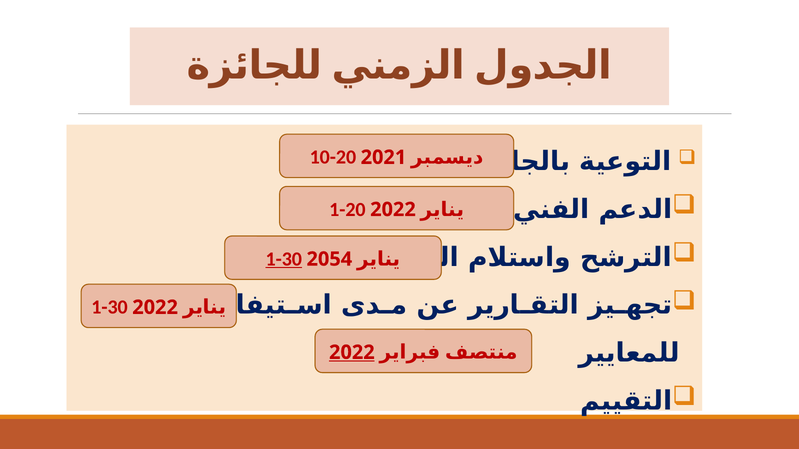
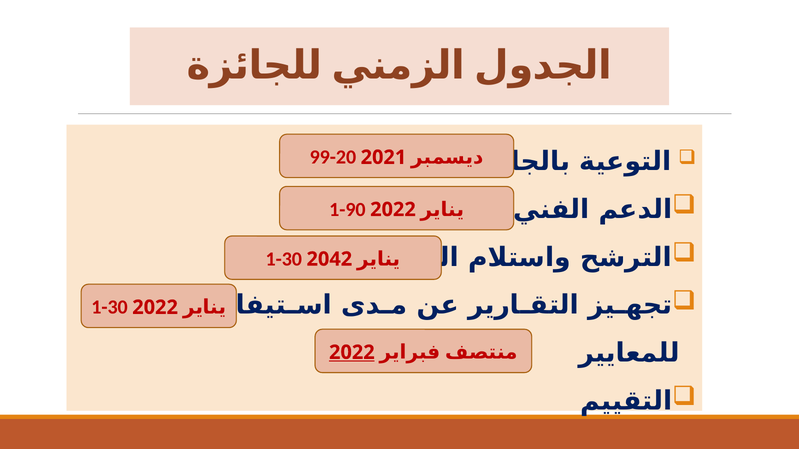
10-20: 10-20 -> 99-20
1-20: 1-20 -> 1-90
1-30 at (284, 259) underline: present -> none
2054: 2054 -> 2042
